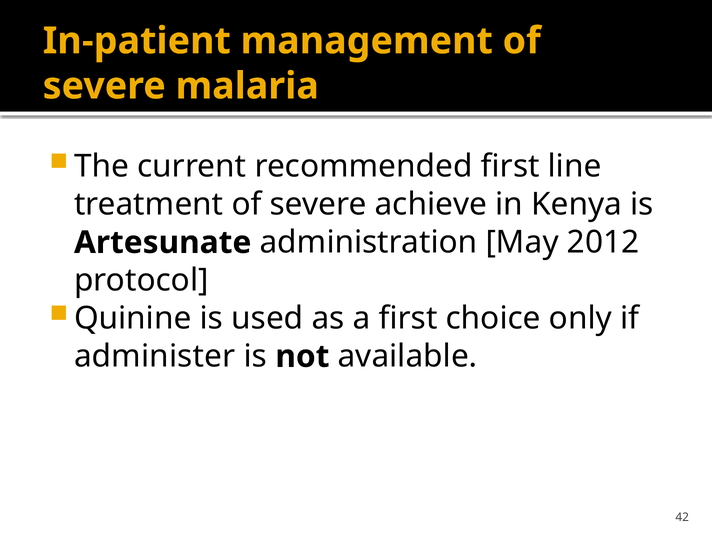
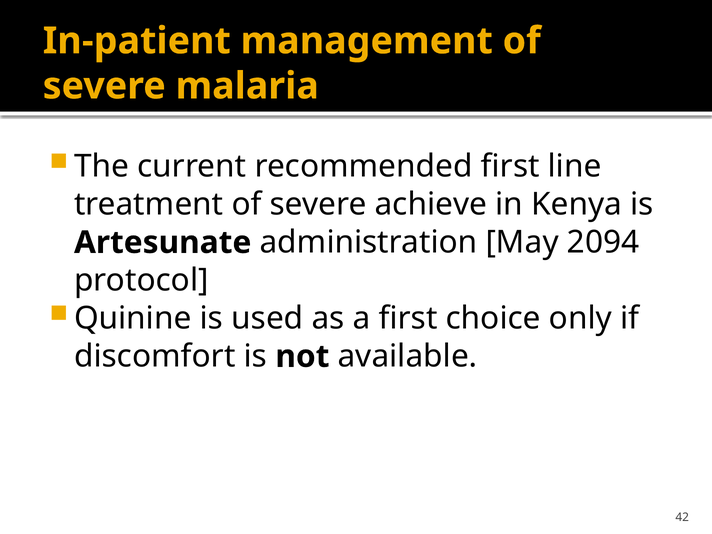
2012: 2012 -> 2094
administer: administer -> discomfort
